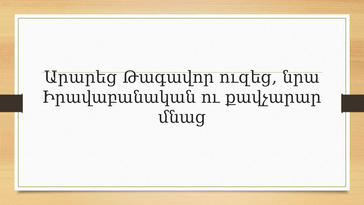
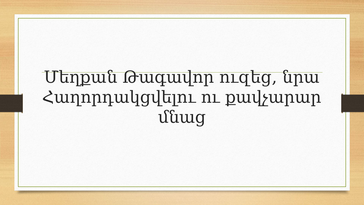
Արարեց: Արարեց -> Մեղքան
Իրավաբանական: Իրավաբանական -> Հաղորդակցվելու
